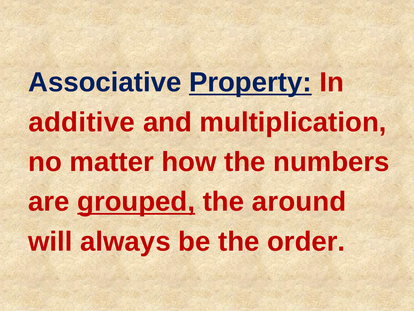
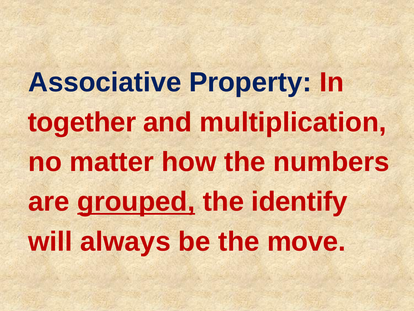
Property underline: present -> none
additive: additive -> together
around: around -> identify
order: order -> move
